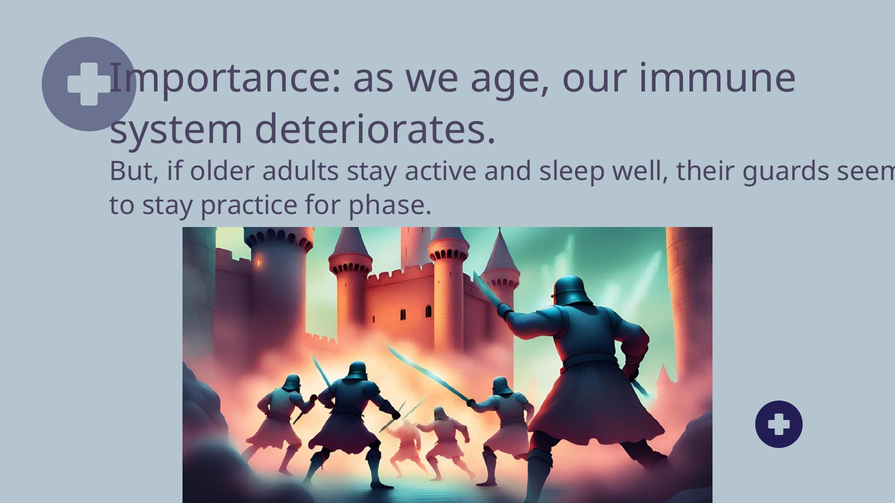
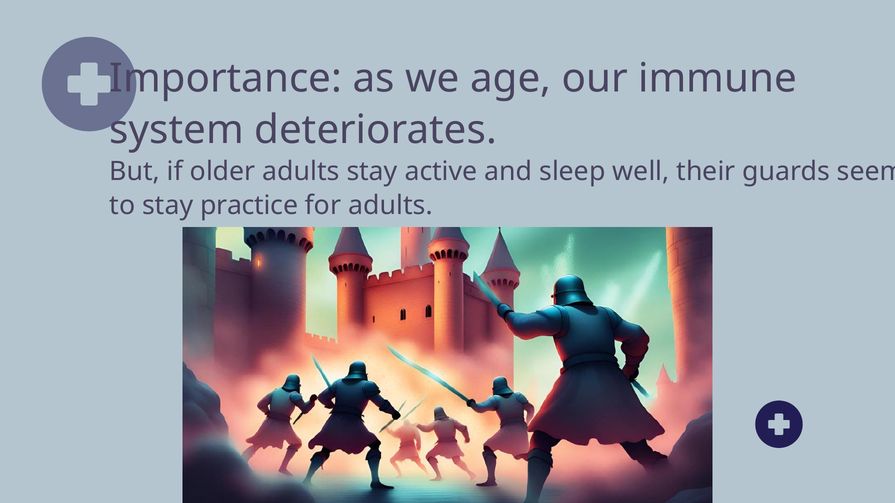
for phase: phase -> adults
